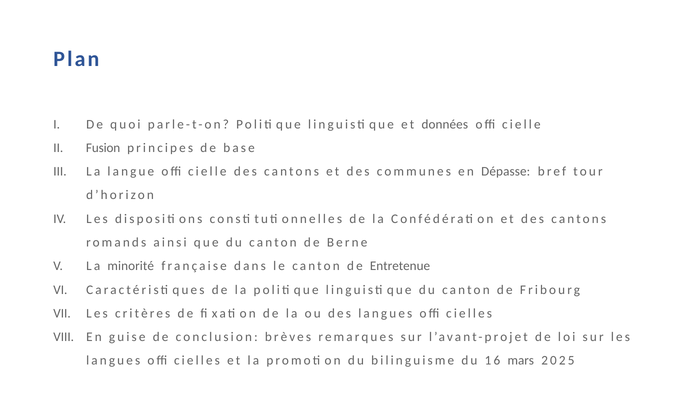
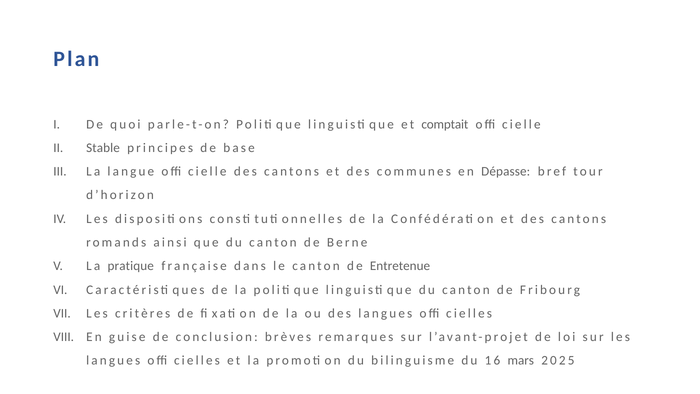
données: données -> comptait
Fusion: Fusion -> Stable
minorité: minorité -> pratique
